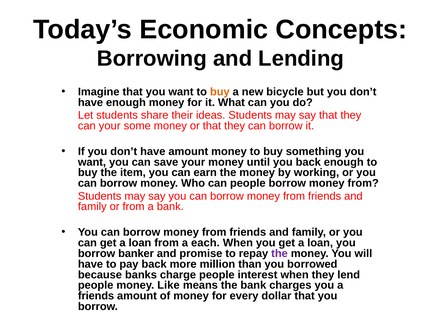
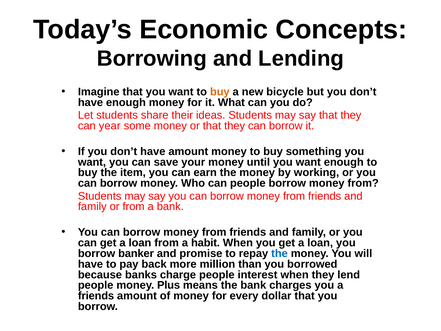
can your: your -> year
until you back: back -> want
each: each -> habit
the at (280, 253) colour: purple -> blue
Like: Like -> Plus
